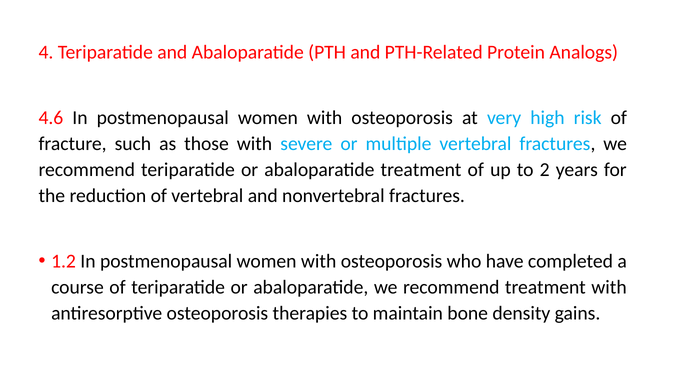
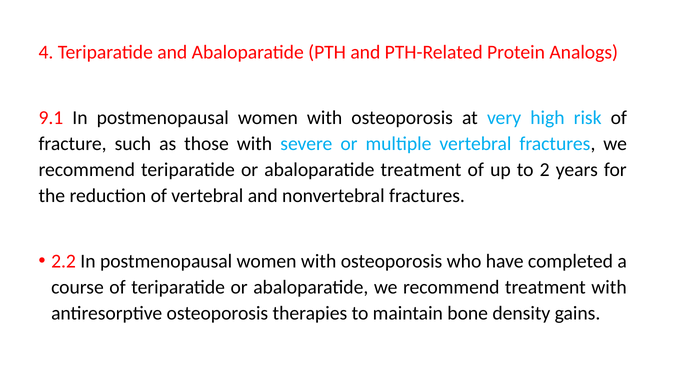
4.6: 4.6 -> 9.1
1.2: 1.2 -> 2.2
